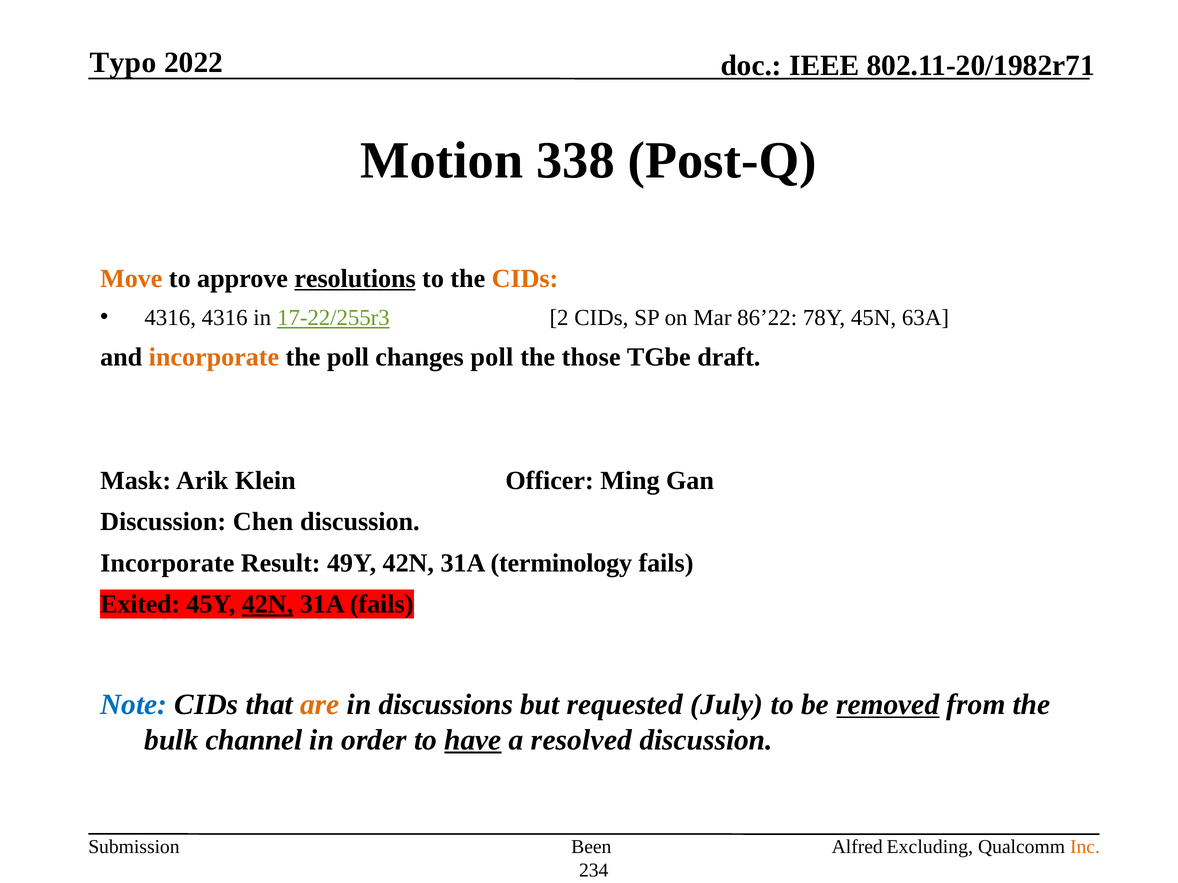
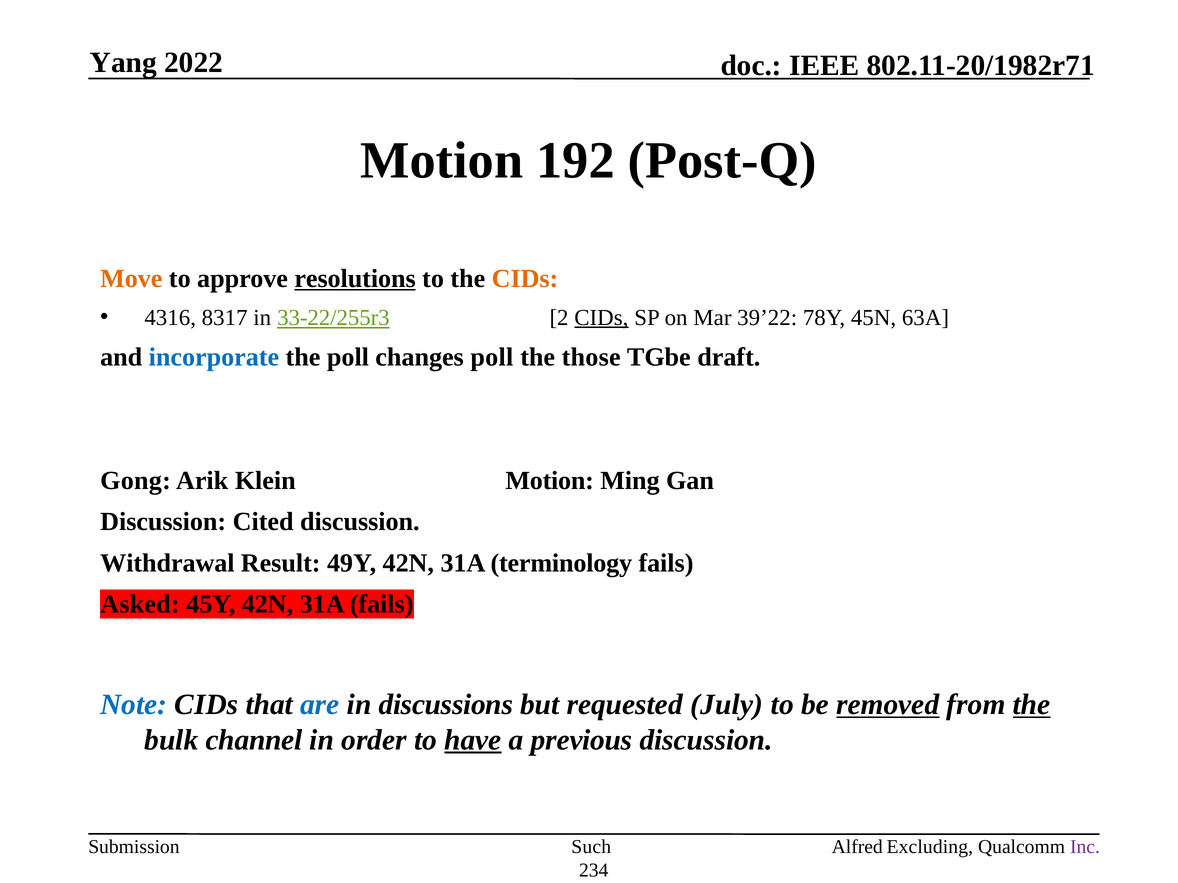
Typo: Typo -> Yang
338: 338 -> 192
4316 4316: 4316 -> 8317
17-22/255r3: 17-22/255r3 -> 33-22/255r3
CIDs at (601, 318) underline: none -> present
86’22: 86’22 -> 39’22
incorporate at (214, 357) colour: orange -> blue
Mask: Mask -> Gong
Klein Officer: Officer -> Motion
Chen: Chen -> Cited
Incorporate at (167, 563): Incorporate -> Withdrawal
Exited: Exited -> Asked
42N at (267, 605) underline: present -> none
are colour: orange -> blue
the at (1032, 705) underline: none -> present
resolved: resolved -> previous
Been: Been -> Such
Inc colour: orange -> purple
